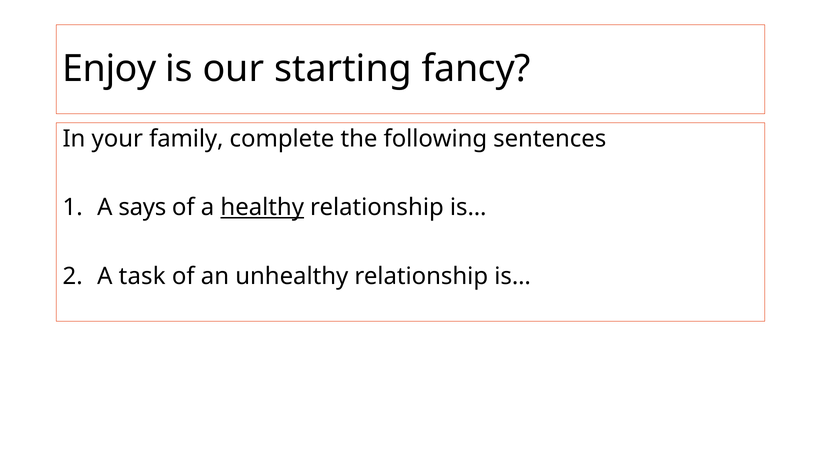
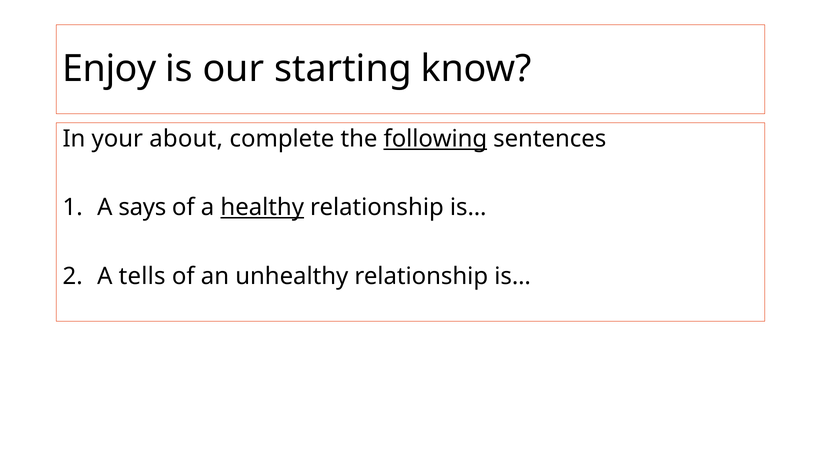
fancy: fancy -> know
family: family -> about
following underline: none -> present
task: task -> tells
